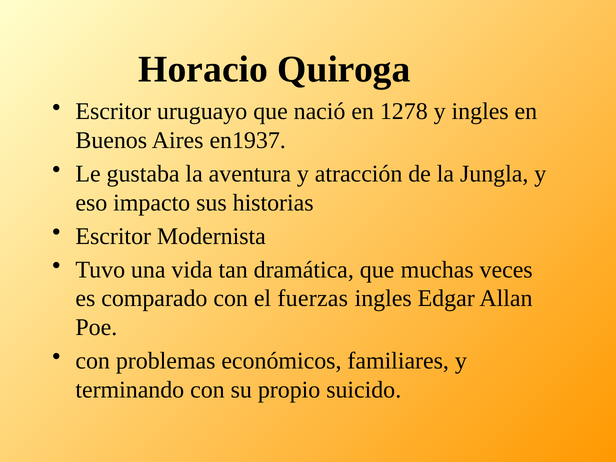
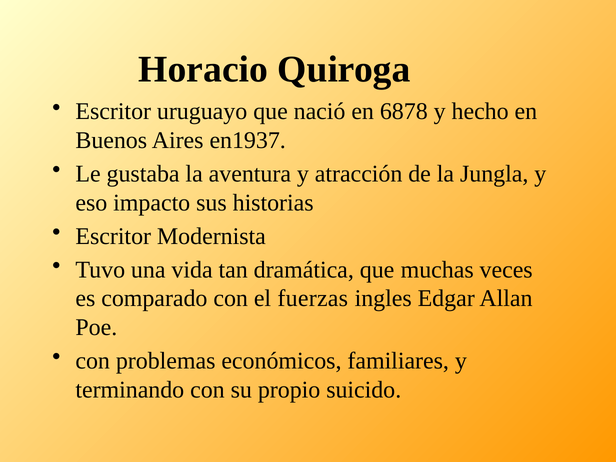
1278: 1278 -> 6878
y ingles: ingles -> hecho
